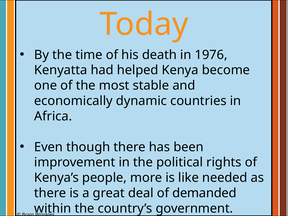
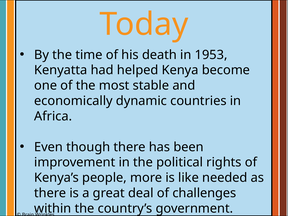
1976: 1976 -> 1953
demanded: demanded -> challenges
